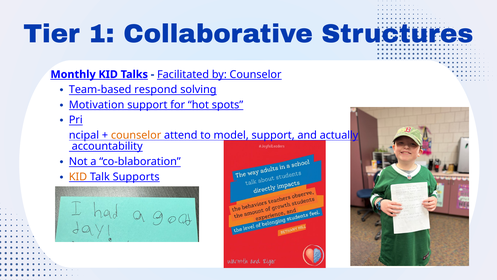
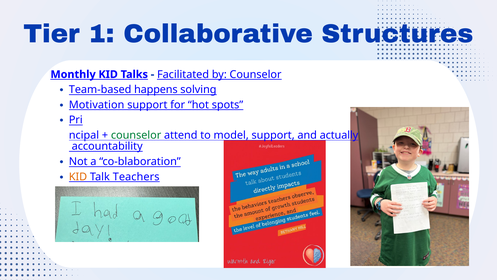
respond: respond -> happens
counselor at (136, 135) colour: orange -> green
Supports: Supports -> Teachers
